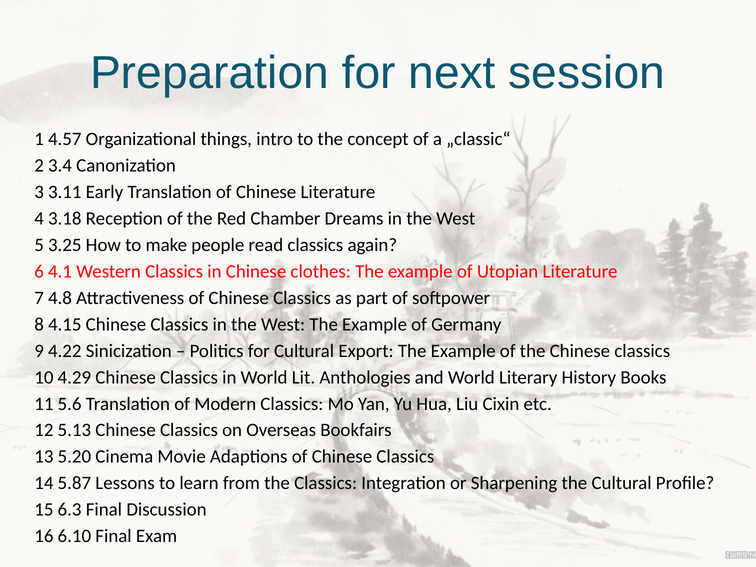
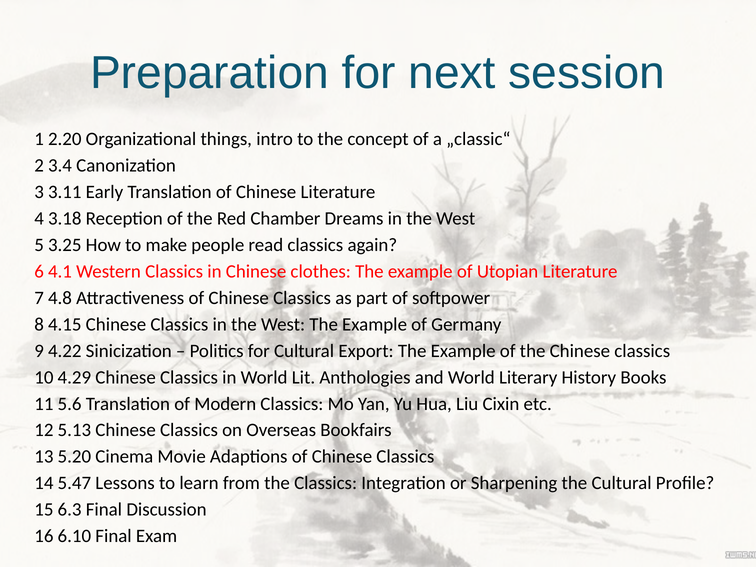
4.57: 4.57 -> 2.20
5.87: 5.87 -> 5.47
